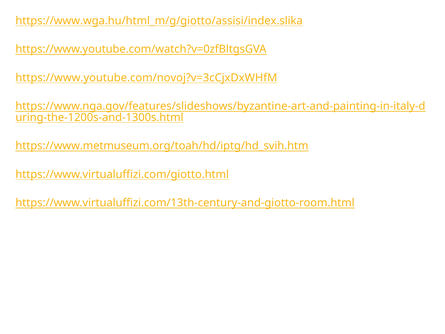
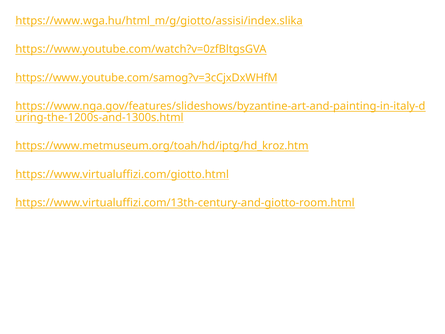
https://www.youtube.com/novoj?v=3cCjxDxWHfM: https://www.youtube.com/novoj?v=3cCjxDxWHfM -> https://www.youtube.com/samog?v=3cCjxDxWHfM
https://www.metmuseum.org/toah/hd/iptg/hd_svih.htm: https://www.metmuseum.org/toah/hd/iptg/hd_svih.htm -> https://www.metmuseum.org/toah/hd/iptg/hd_kroz.htm
